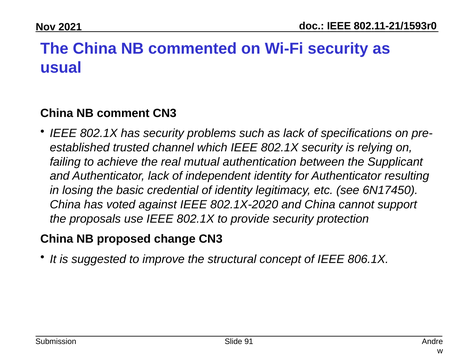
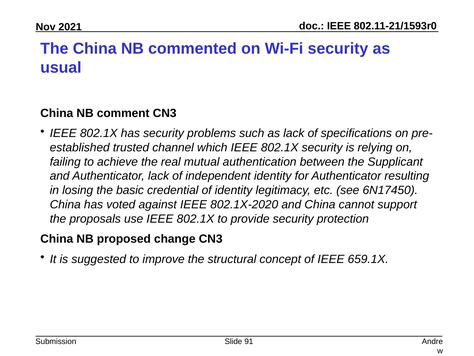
806.1X: 806.1X -> 659.1X
